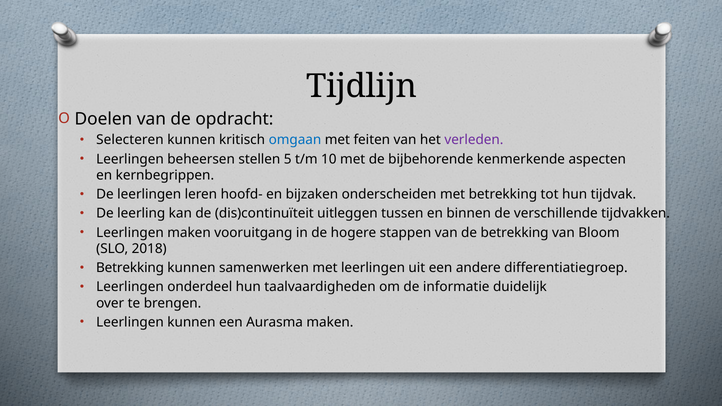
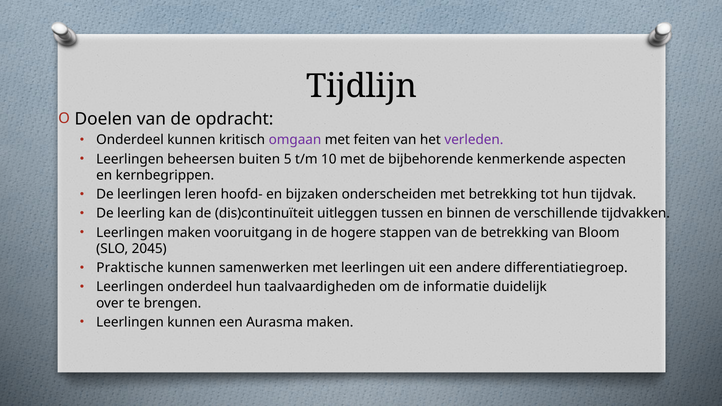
Selecteren at (130, 140): Selecteren -> Onderdeel
omgaan colour: blue -> purple
stellen: stellen -> buiten
2018: 2018 -> 2045
Betrekking at (130, 268): Betrekking -> Praktische
